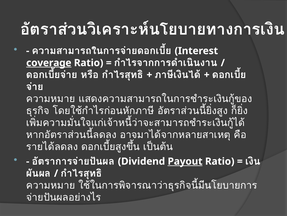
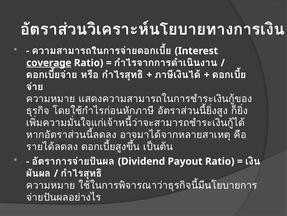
Payout underline: present -> none
